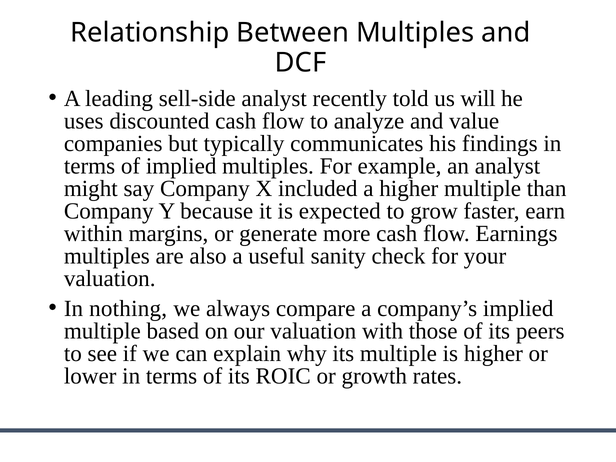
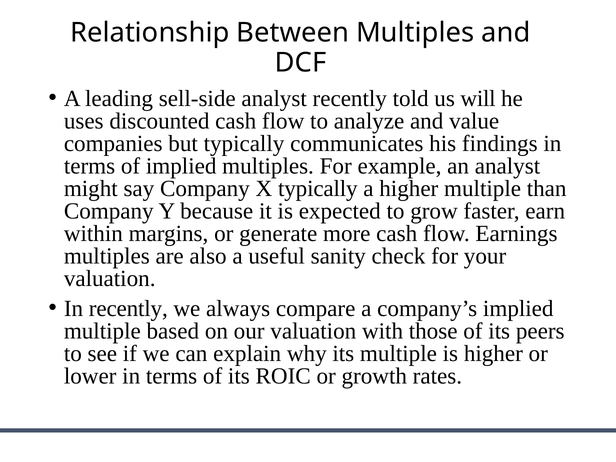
X included: included -> typically
In nothing: nothing -> recently
